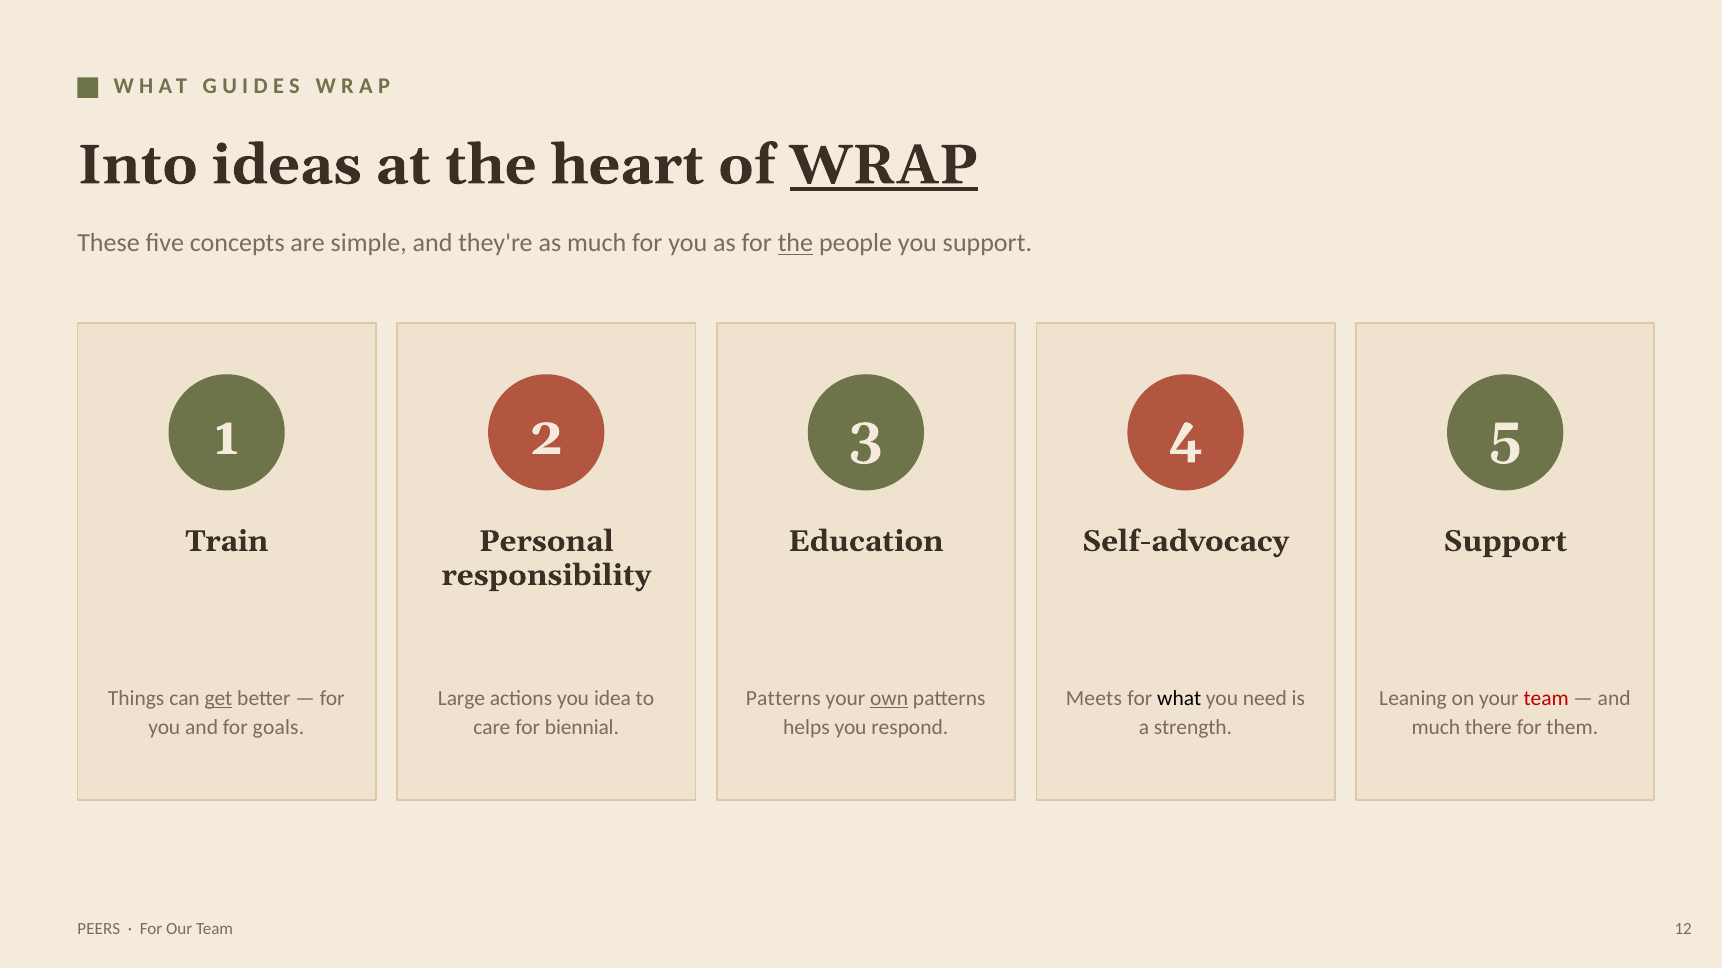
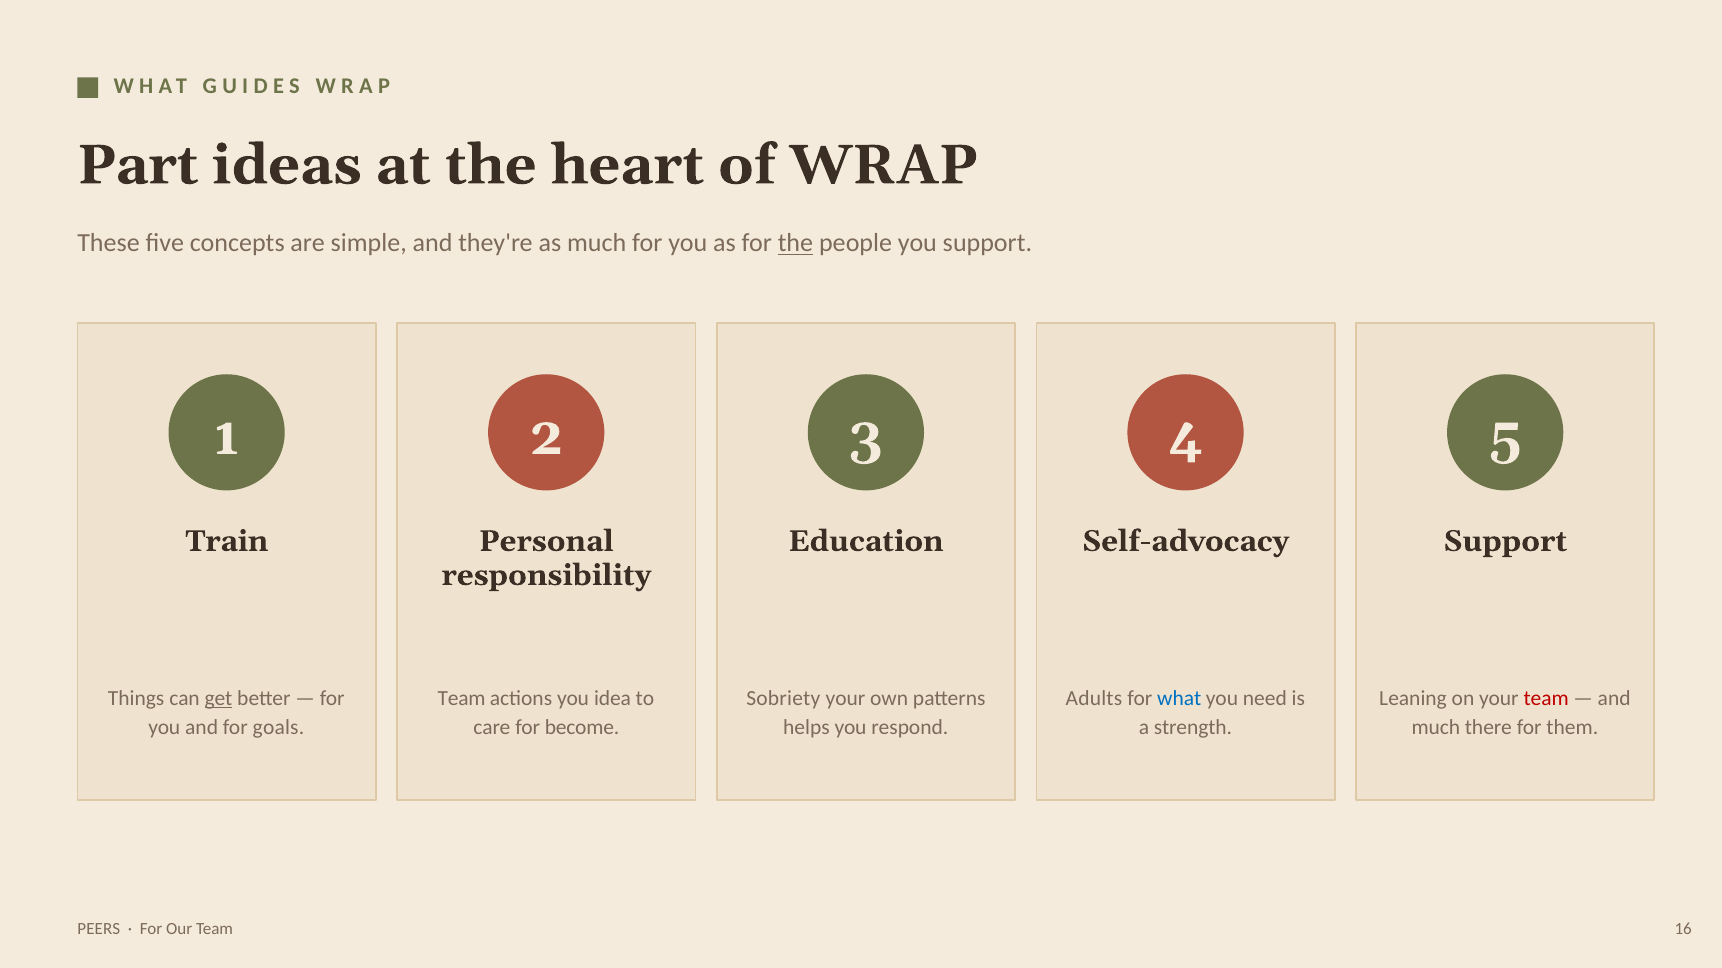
Into: Into -> Part
WRAP at (884, 165) underline: present -> none
Large at (461, 699): Large -> Team
Patterns at (783, 699): Patterns -> Sobriety
own underline: present -> none
Meets: Meets -> Adults
what at (1179, 699) colour: black -> blue
biennial: biennial -> become
12: 12 -> 16
